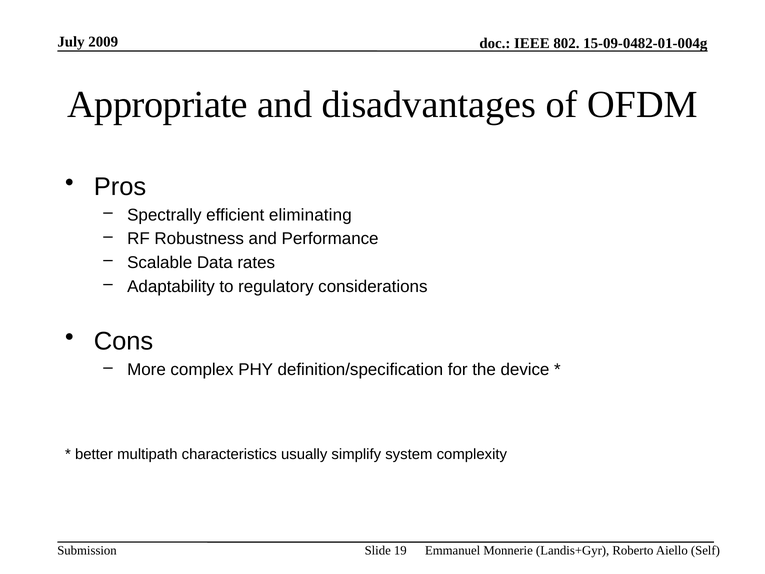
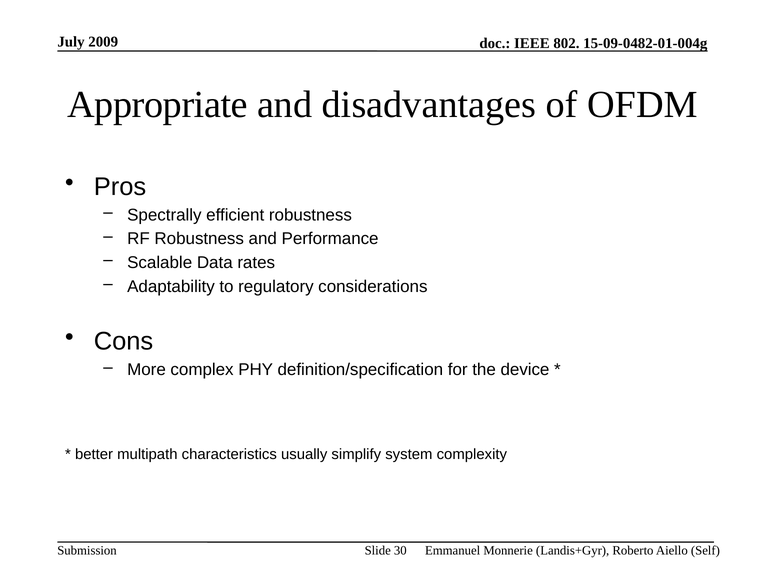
efficient eliminating: eliminating -> robustness
19: 19 -> 30
